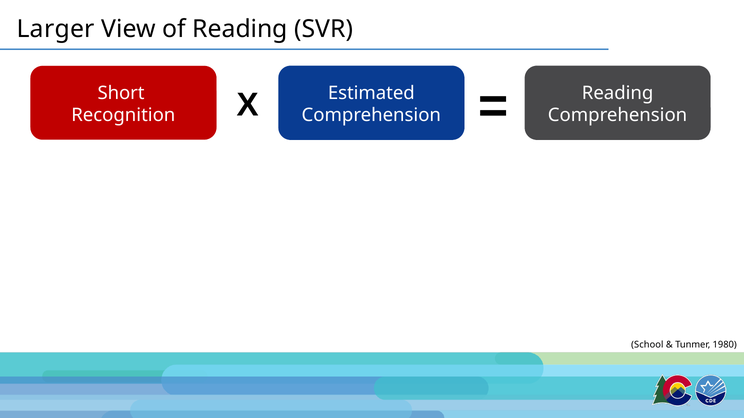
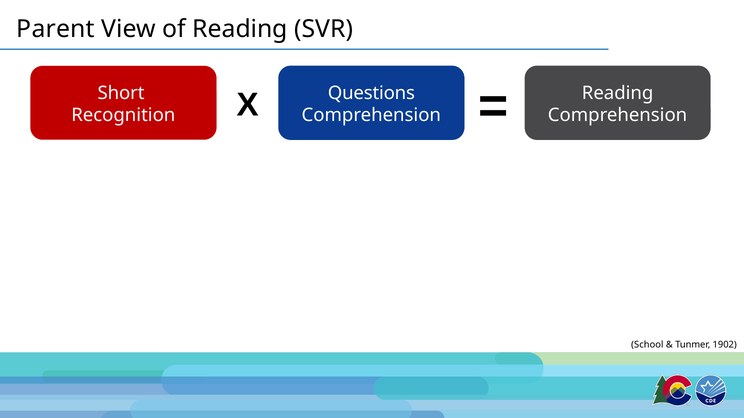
Larger: Larger -> Parent
Estimated: Estimated -> Questions
1980: 1980 -> 1902
